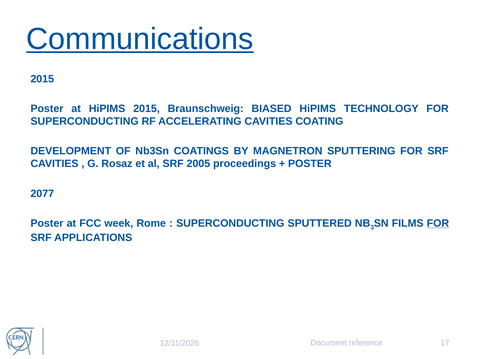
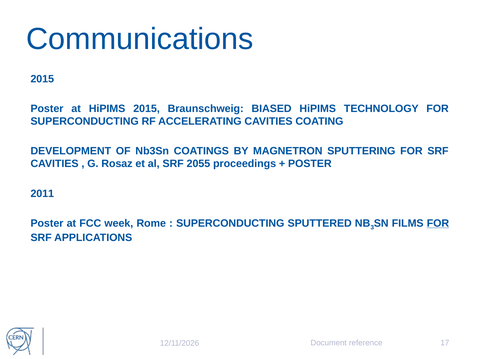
Communications underline: present -> none
2005: 2005 -> 2055
2077: 2077 -> 2011
